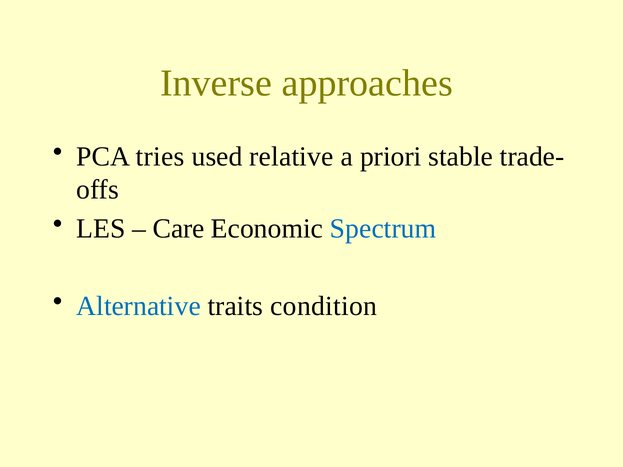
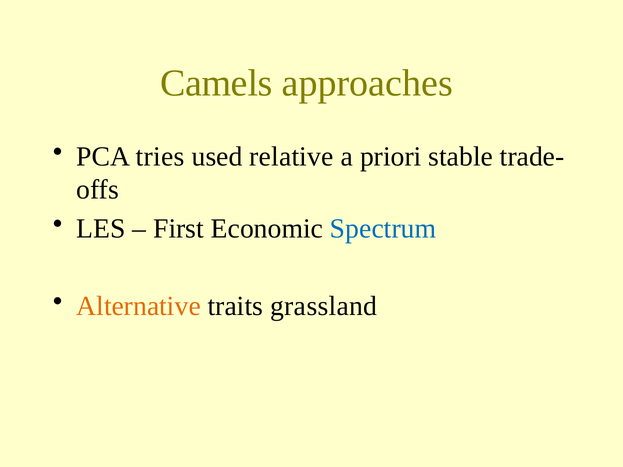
Inverse: Inverse -> Camels
Care: Care -> First
Alternative colour: blue -> orange
condition: condition -> grassland
